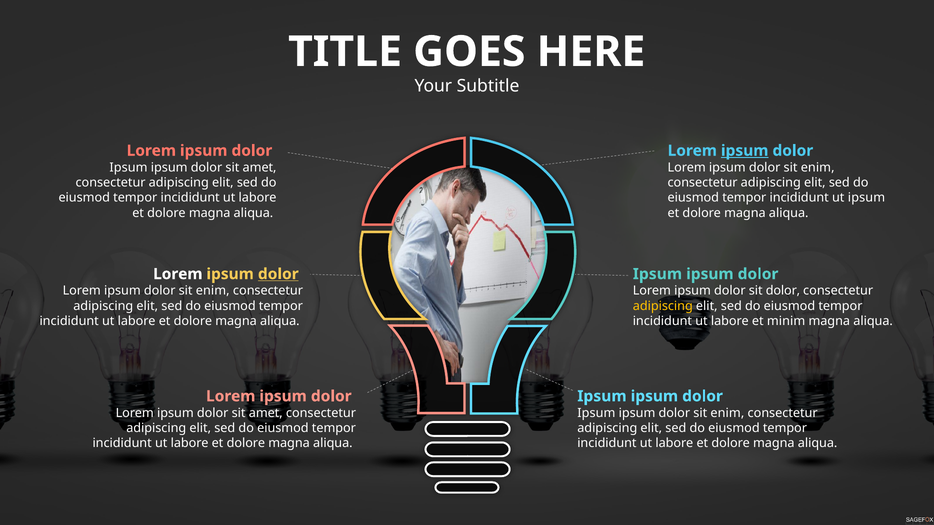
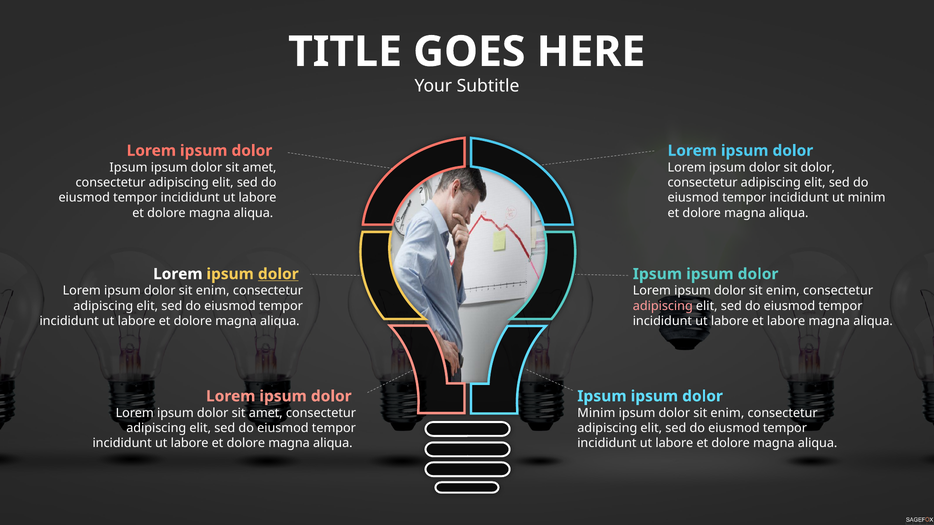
ipsum at (745, 151) underline: present -> none
enim at (818, 167): enim -> dolor
ut ipsum: ipsum -> minim
dolor at (783, 291): dolor -> enim
adipiscing at (663, 306) colour: yellow -> pink
et minim: minim -> labore
Ipsum at (596, 413): Ipsum -> Minim
